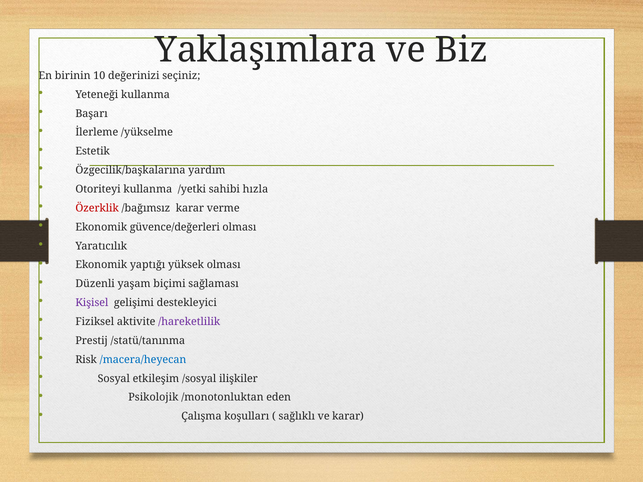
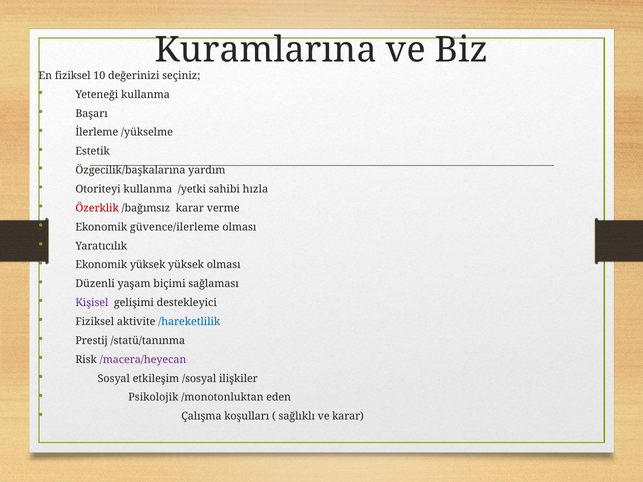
Yaklaşımlara: Yaklaşımlara -> Kuramlarına
En birinin: birinin -> fiziksel
güvence/değerleri: güvence/değerleri -> güvence/ilerleme
Ekonomik yaptığı: yaptığı -> yüksek
/hareketlilik colour: purple -> blue
/macera/heyecan colour: blue -> purple
